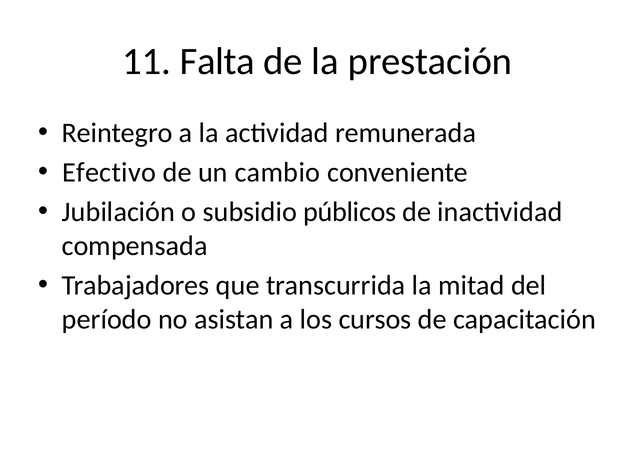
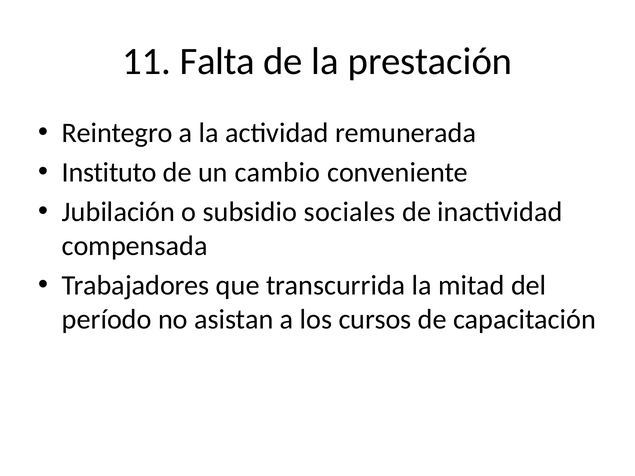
Efectivo: Efectivo -> Instituto
públicos: públicos -> sociales
